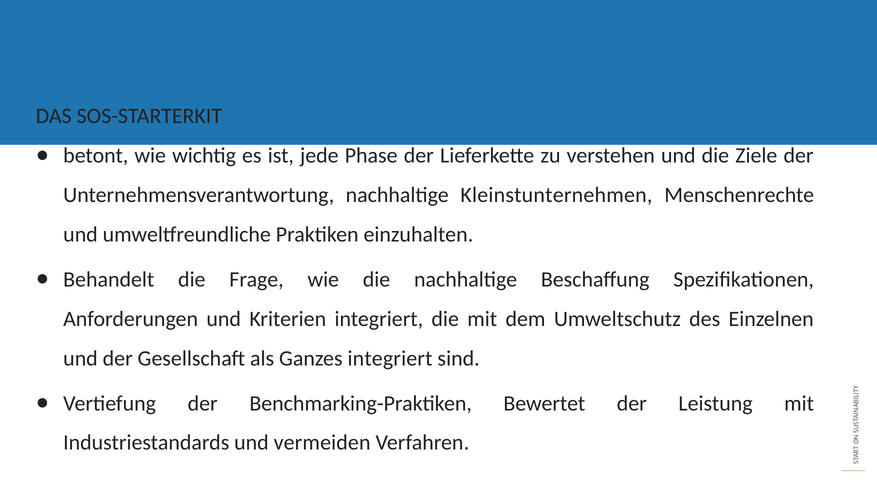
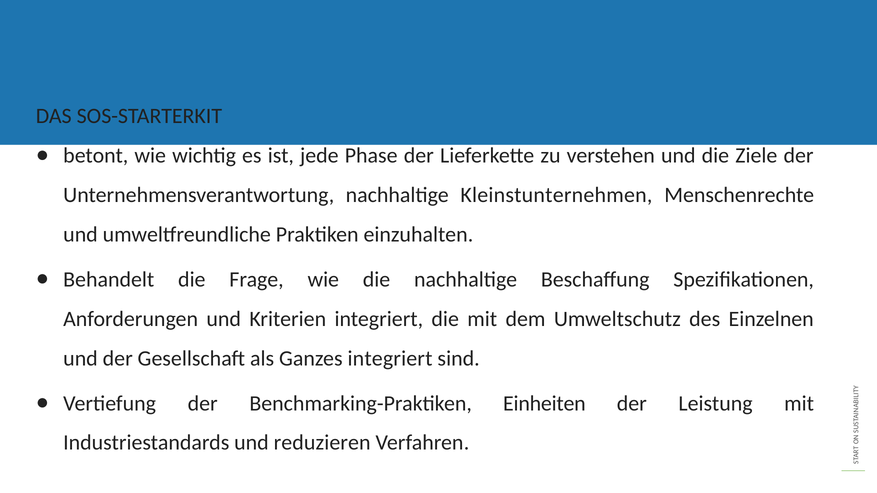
Bewertet: Bewertet -> Einheiten
vermeiden: vermeiden -> reduzieren
